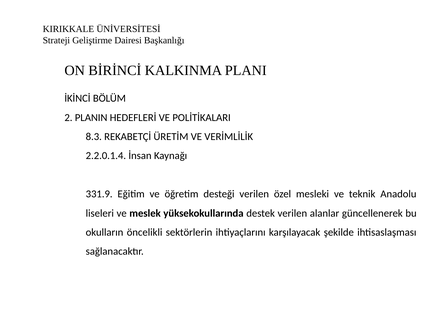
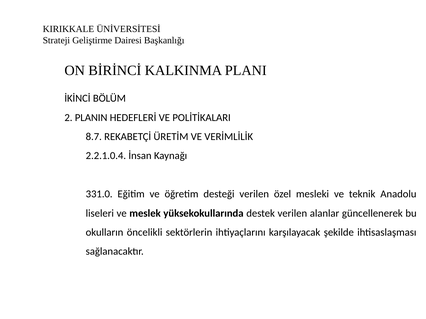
8.3: 8.3 -> 8.7
2.2.0.1.4: 2.2.0.1.4 -> 2.2.1.0.4
331.9: 331.9 -> 331.0
